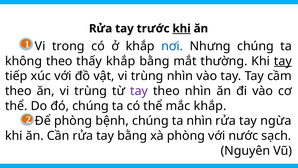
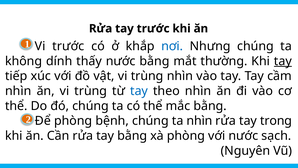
khi at (182, 28) underline: present -> none
Vi trong: trong -> trước
không theo: theo -> dính
thấy khắp: khắp -> nước
theo at (18, 91): theo -> nhìn
tay at (139, 91) colour: purple -> blue
mắc khắp: khắp -> bằng
ngừa: ngừa -> trong
